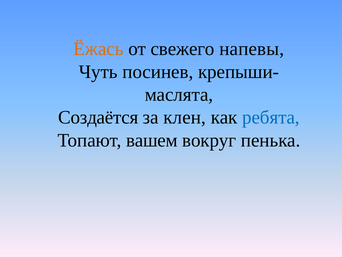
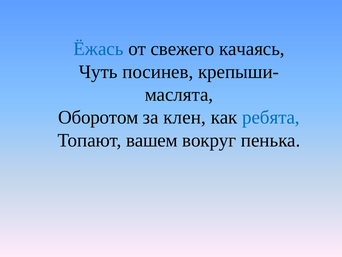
Ёжась colour: orange -> blue
напевы: напевы -> качаясь
Создаётся: Создаётся -> Оборотом
